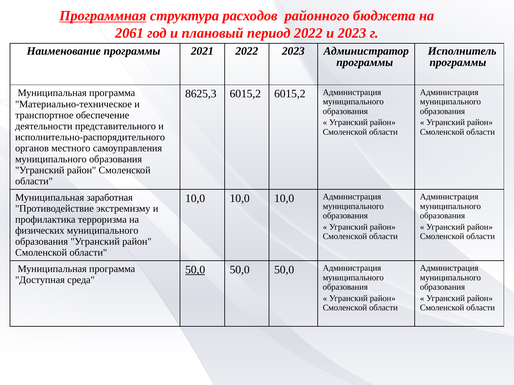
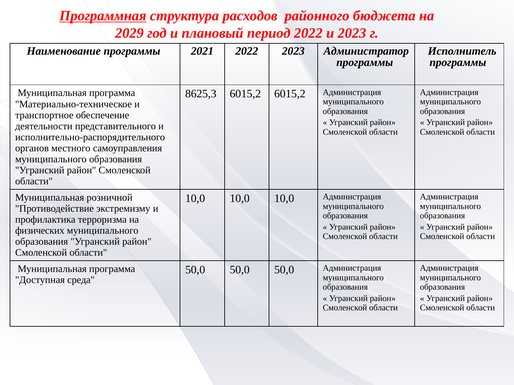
2061: 2061 -> 2029
заработная: заработная -> розничной
50,0 at (195, 270) underline: present -> none
